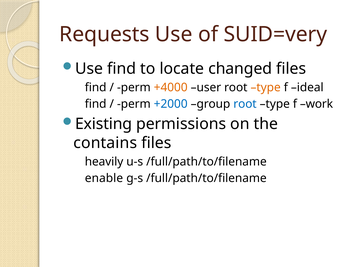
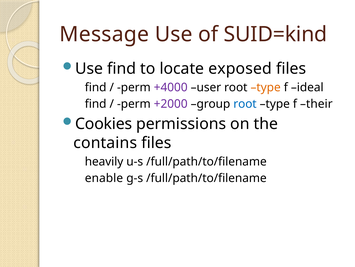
Requests: Requests -> Message
SUID=very: SUID=very -> SUID=kind
changed: changed -> exposed
+4000 colour: orange -> purple
+2000 colour: blue -> purple
work: work -> their
Existing: Existing -> Cookies
